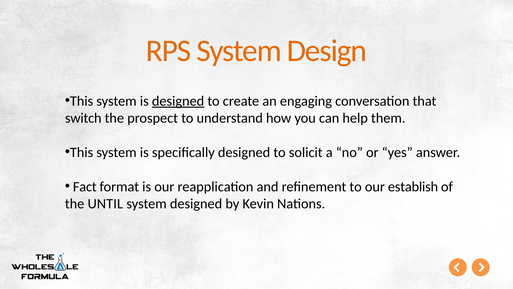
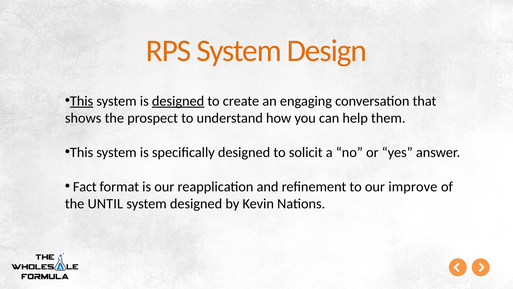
This at (82, 101) underline: none -> present
switch: switch -> shows
establish: establish -> improve
